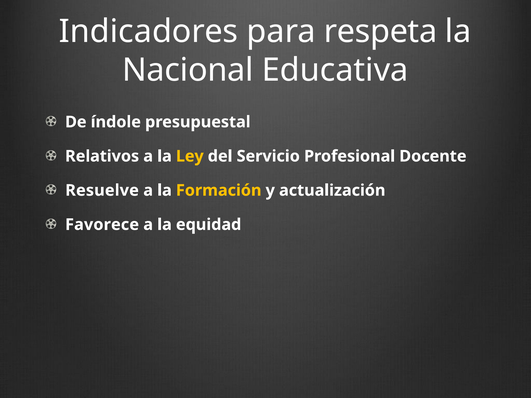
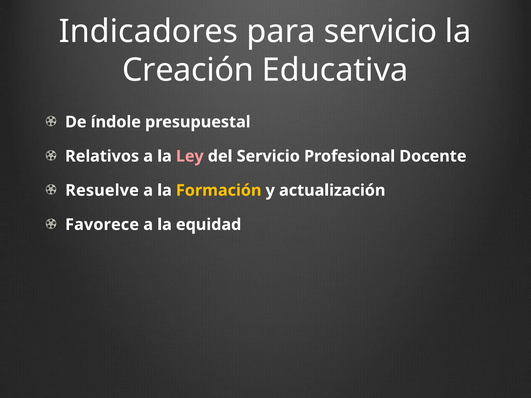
para respeta: respeta -> servicio
Nacional: Nacional -> Creación
Ley colour: yellow -> pink
